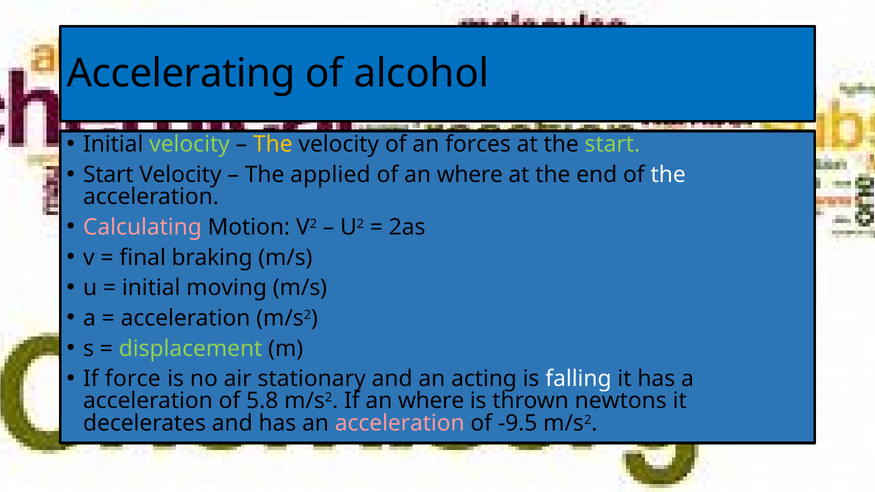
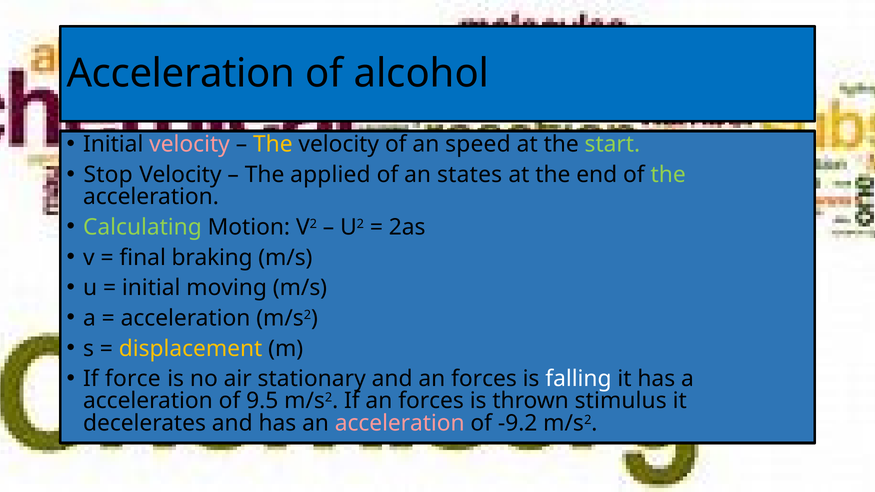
Accelerating at (181, 74): Accelerating -> Acceleration
velocity at (190, 145) colour: light green -> pink
forces: forces -> speed
Start at (108, 175): Start -> Stop
of an where: where -> states
the at (668, 175) colour: white -> light green
Calculating colour: pink -> light green
displacement colour: light green -> yellow
and an acting: acting -> forces
5.8: 5.8 -> 9.5
If an where: where -> forces
newtons: newtons -> stimulus
-9.5: -9.5 -> -9.2
